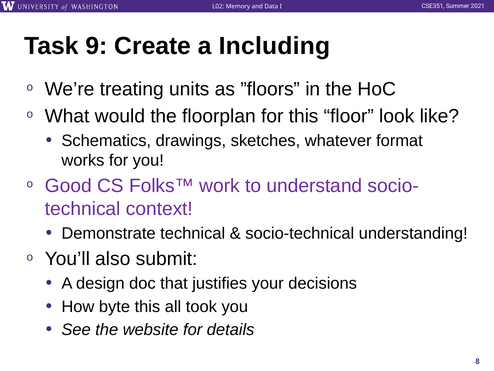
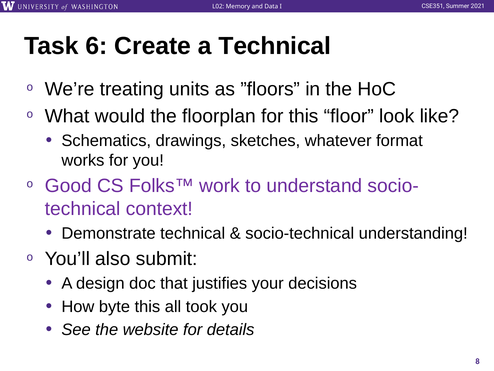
9: 9 -> 6
a Including: Including -> Technical
